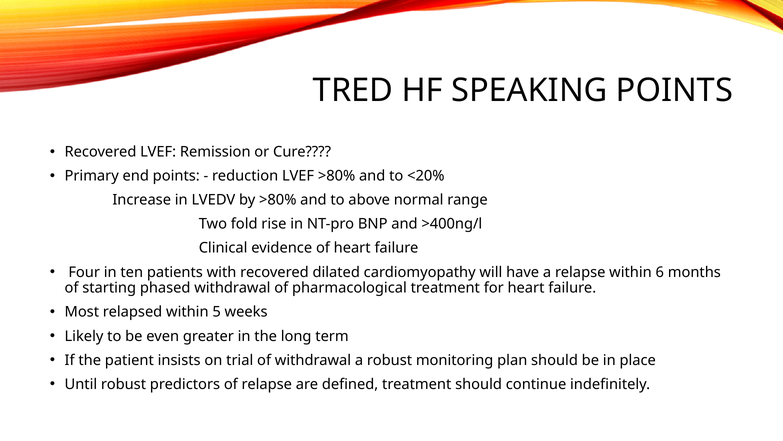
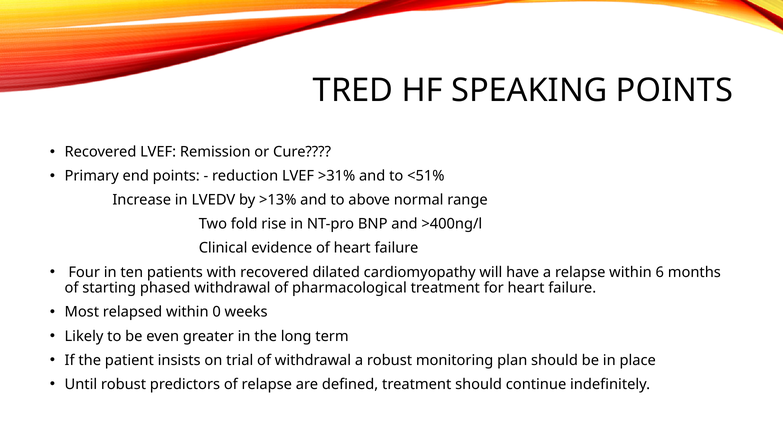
LVEF >80%: >80% -> >31%
<20%: <20% -> <51%
by >80%: >80% -> >13%
5: 5 -> 0
